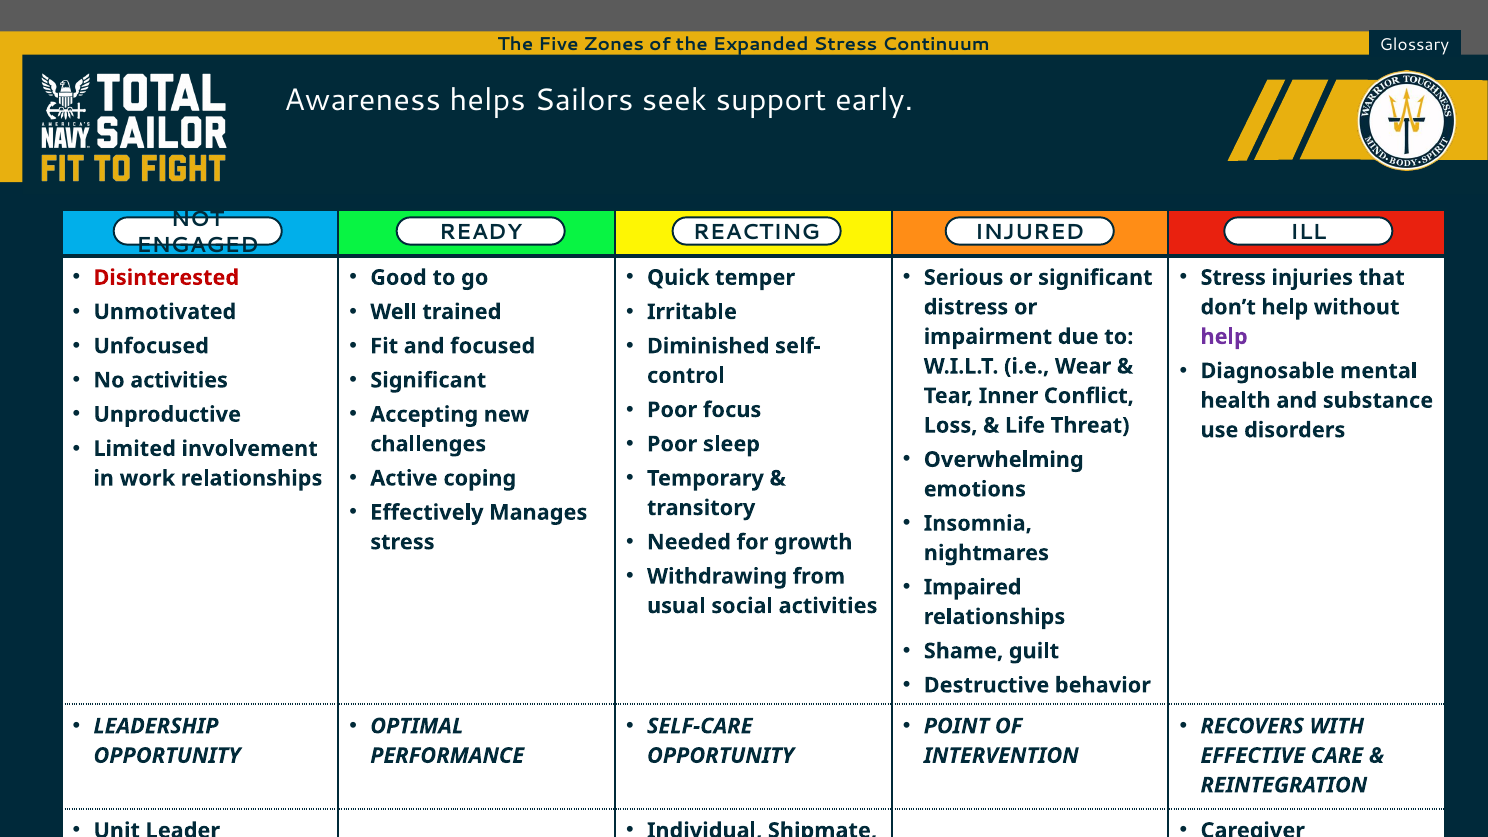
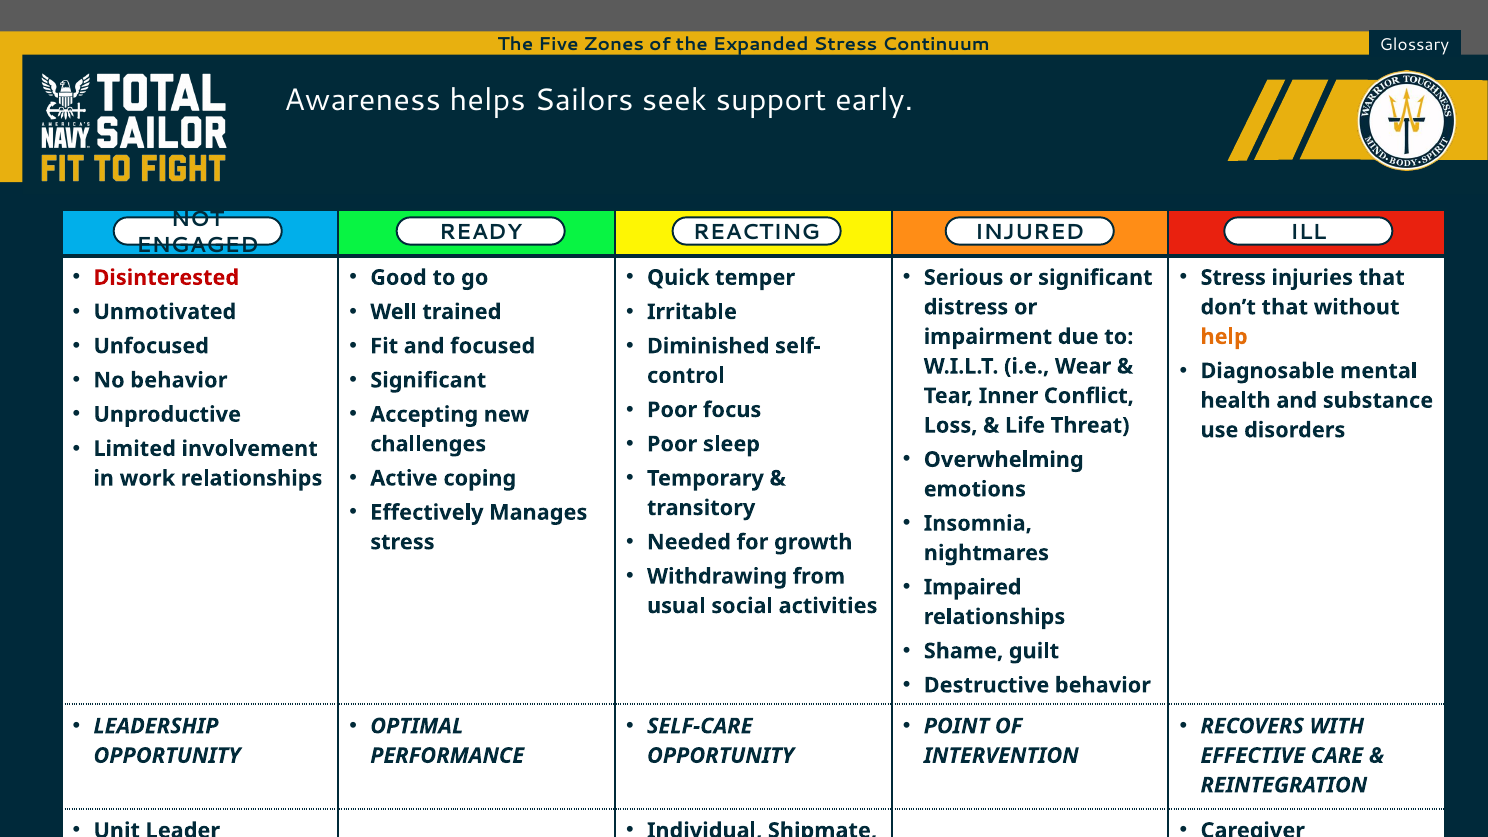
don’t help: help -> that
help at (1224, 337) colour: purple -> orange
No activities: activities -> behavior
